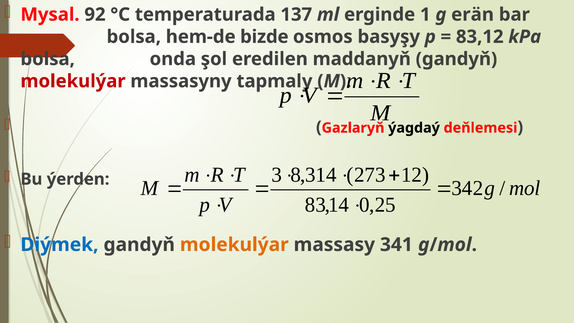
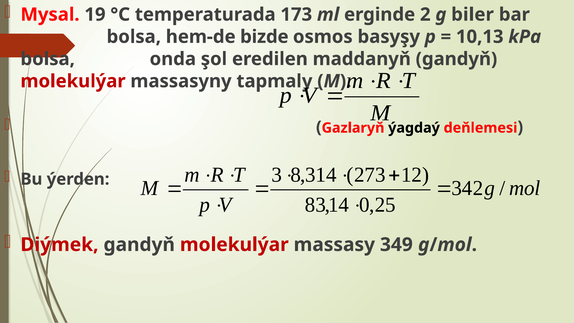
92: 92 -> 19
137: 137 -> 173
1: 1 -> 2
erän: erän -> biler
83,12: 83,12 -> 10,13
Diýmek colour: blue -> red
molekulýar at (234, 245) colour: orange -> red
341: 341 -> 349
